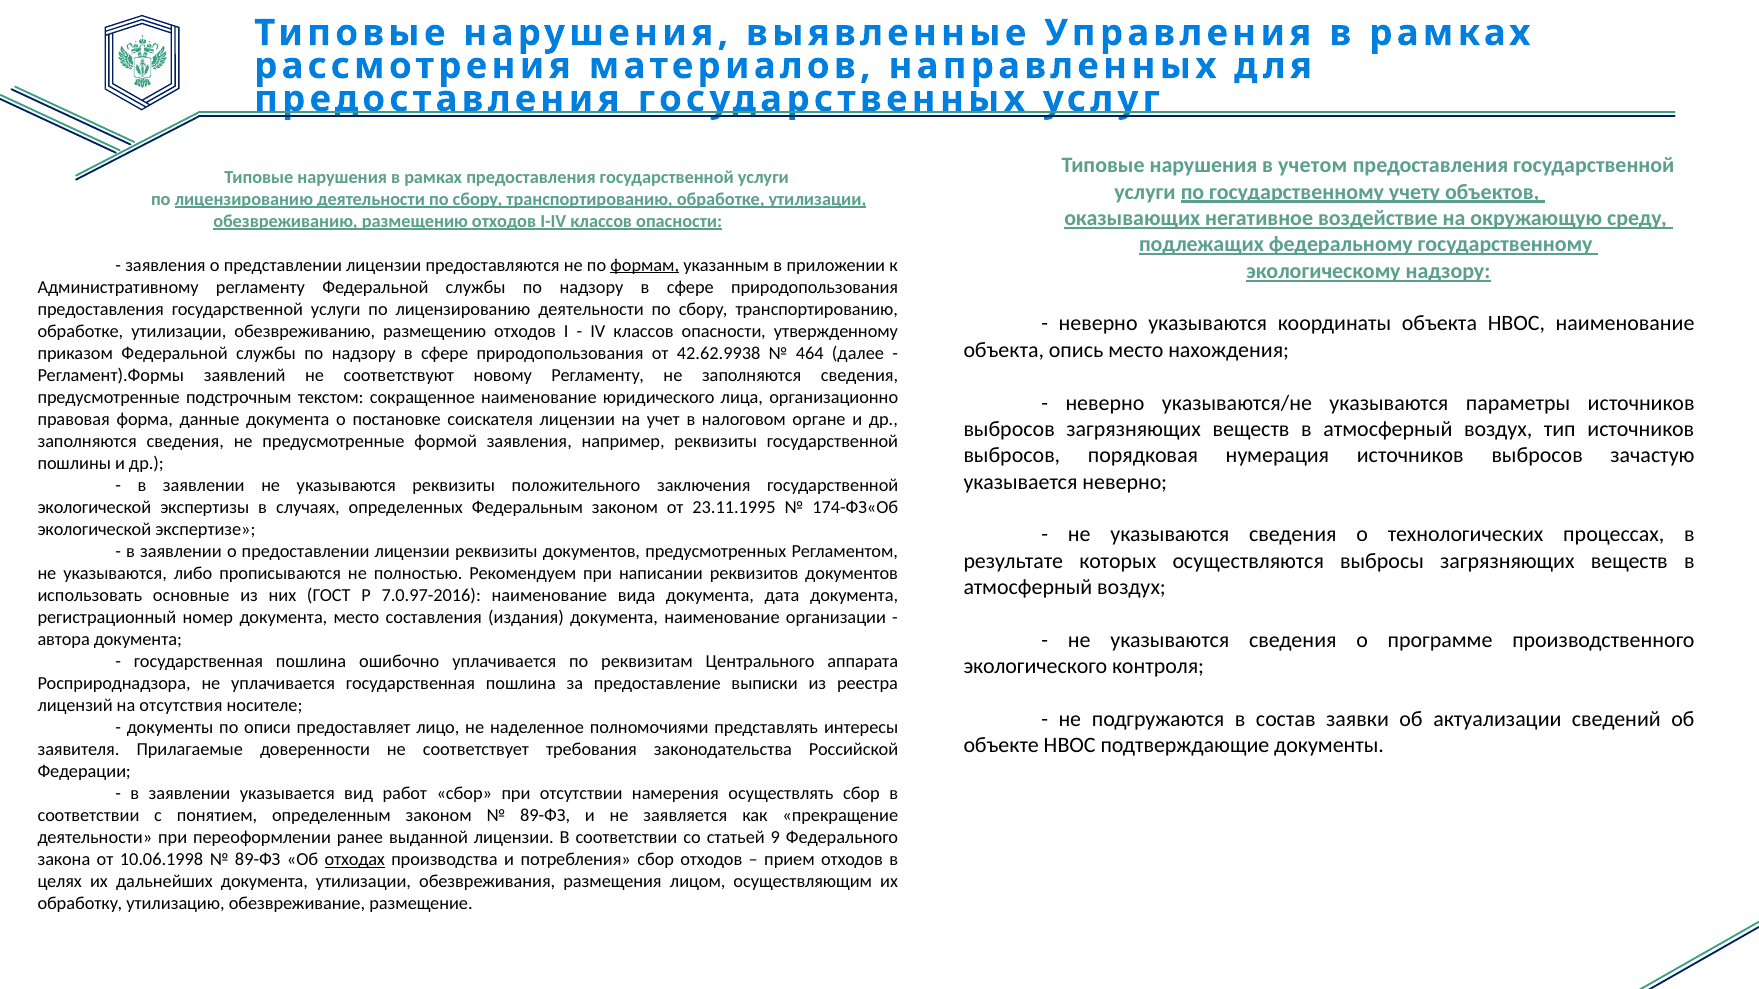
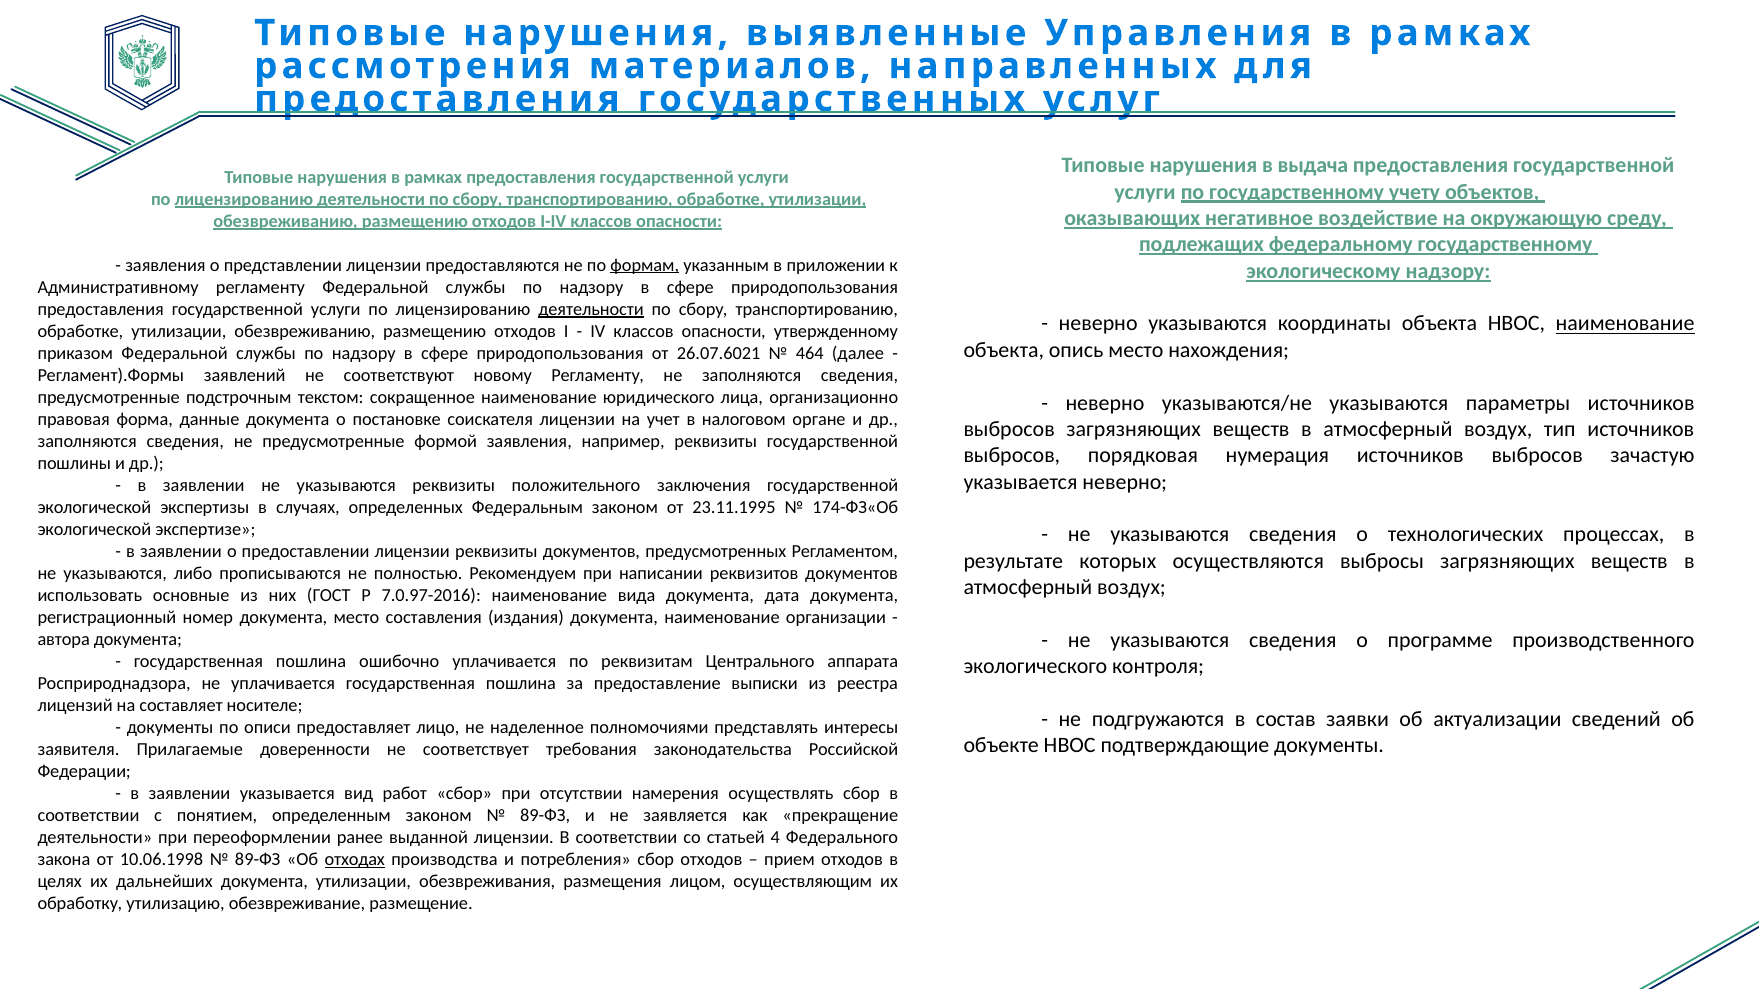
учетом: учетом -> выдача
деятельности at (591, 309) underline: none -> present
наименование at (1625, 324) underline: none -> present
42.62.9938: 42.62.9938 -> 26.07.6021
отсутствия: отсутствия -> составляет
9: 9 -> 4
